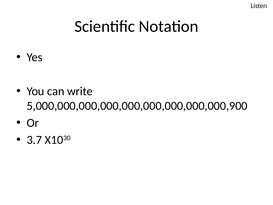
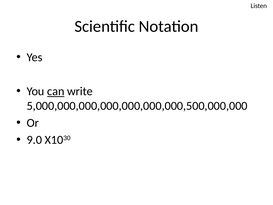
can underline: none -> present
5,000,000,000,000,000,000,000,000,000,900: 5,000,000,000,000,000,000,000,000,000,900 -> 5,000,000,000,000,000,000,000,500,000,000
3.7: 3.7 -> 9.0
